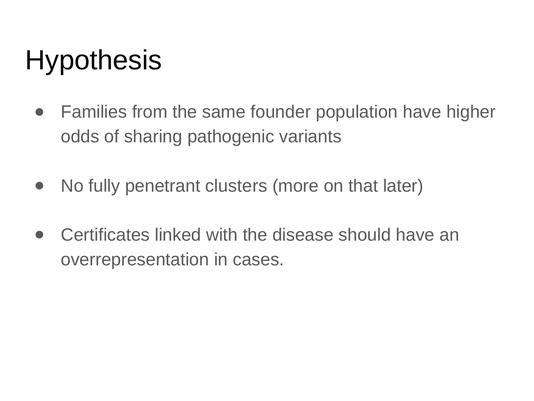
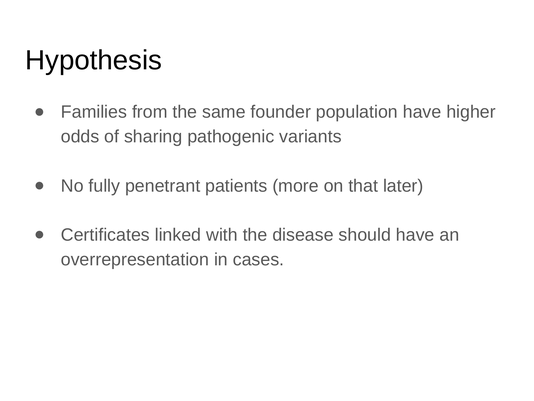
clusters: clusters -> patients
